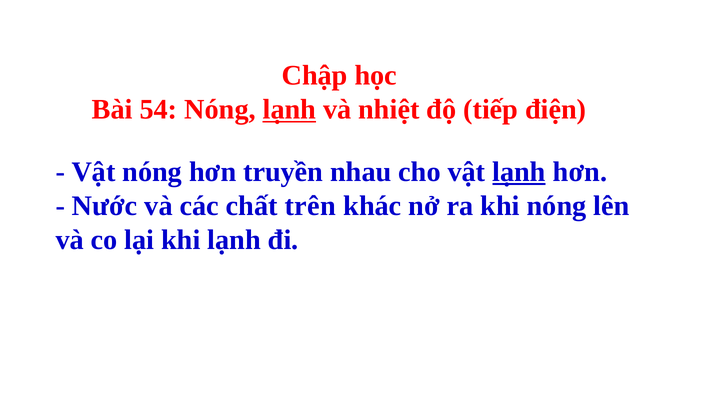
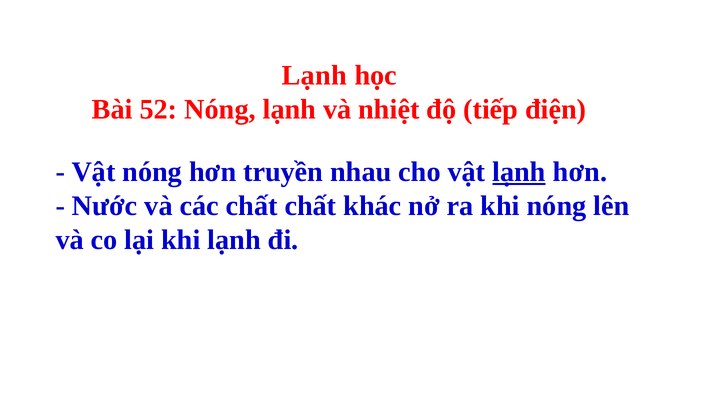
Chập at (315, 76): Chập -> Lạnh
54: 54 -> 52
lạnh at (289, 109) underline: present -> none
chất trên: trên -> chất
